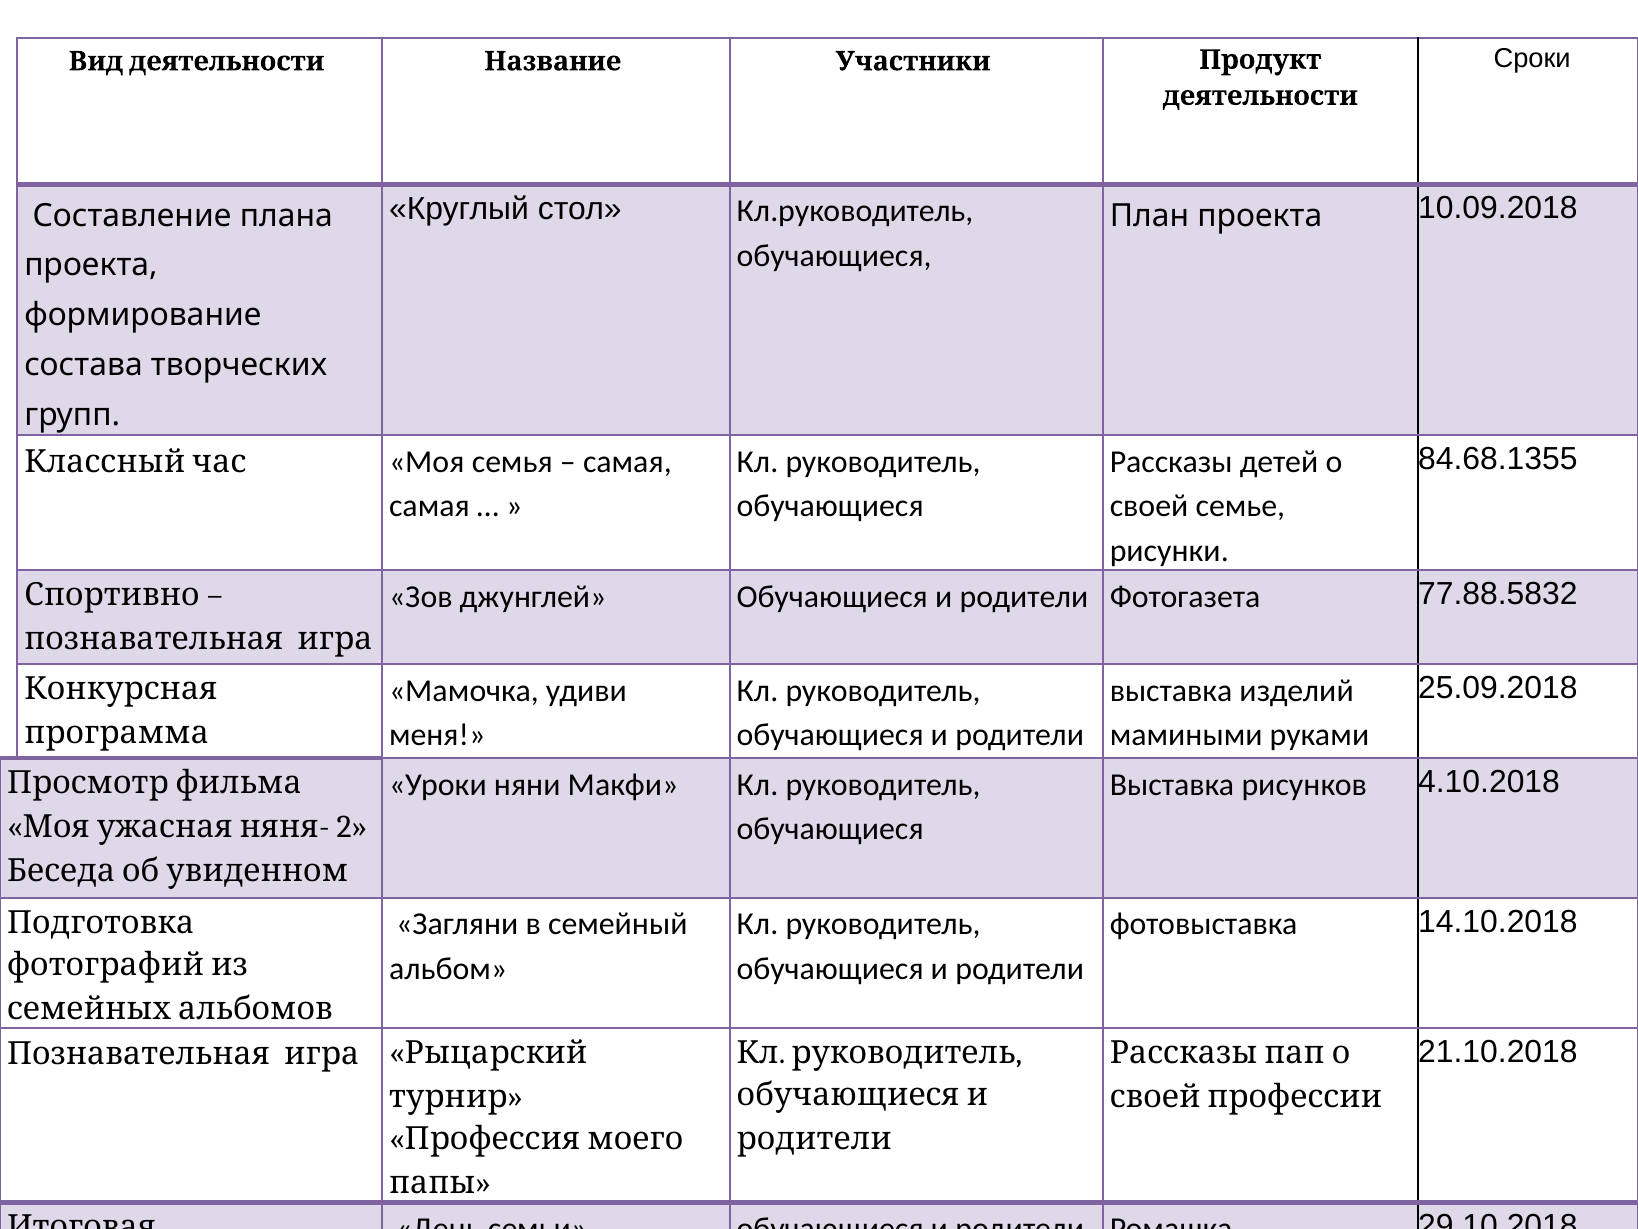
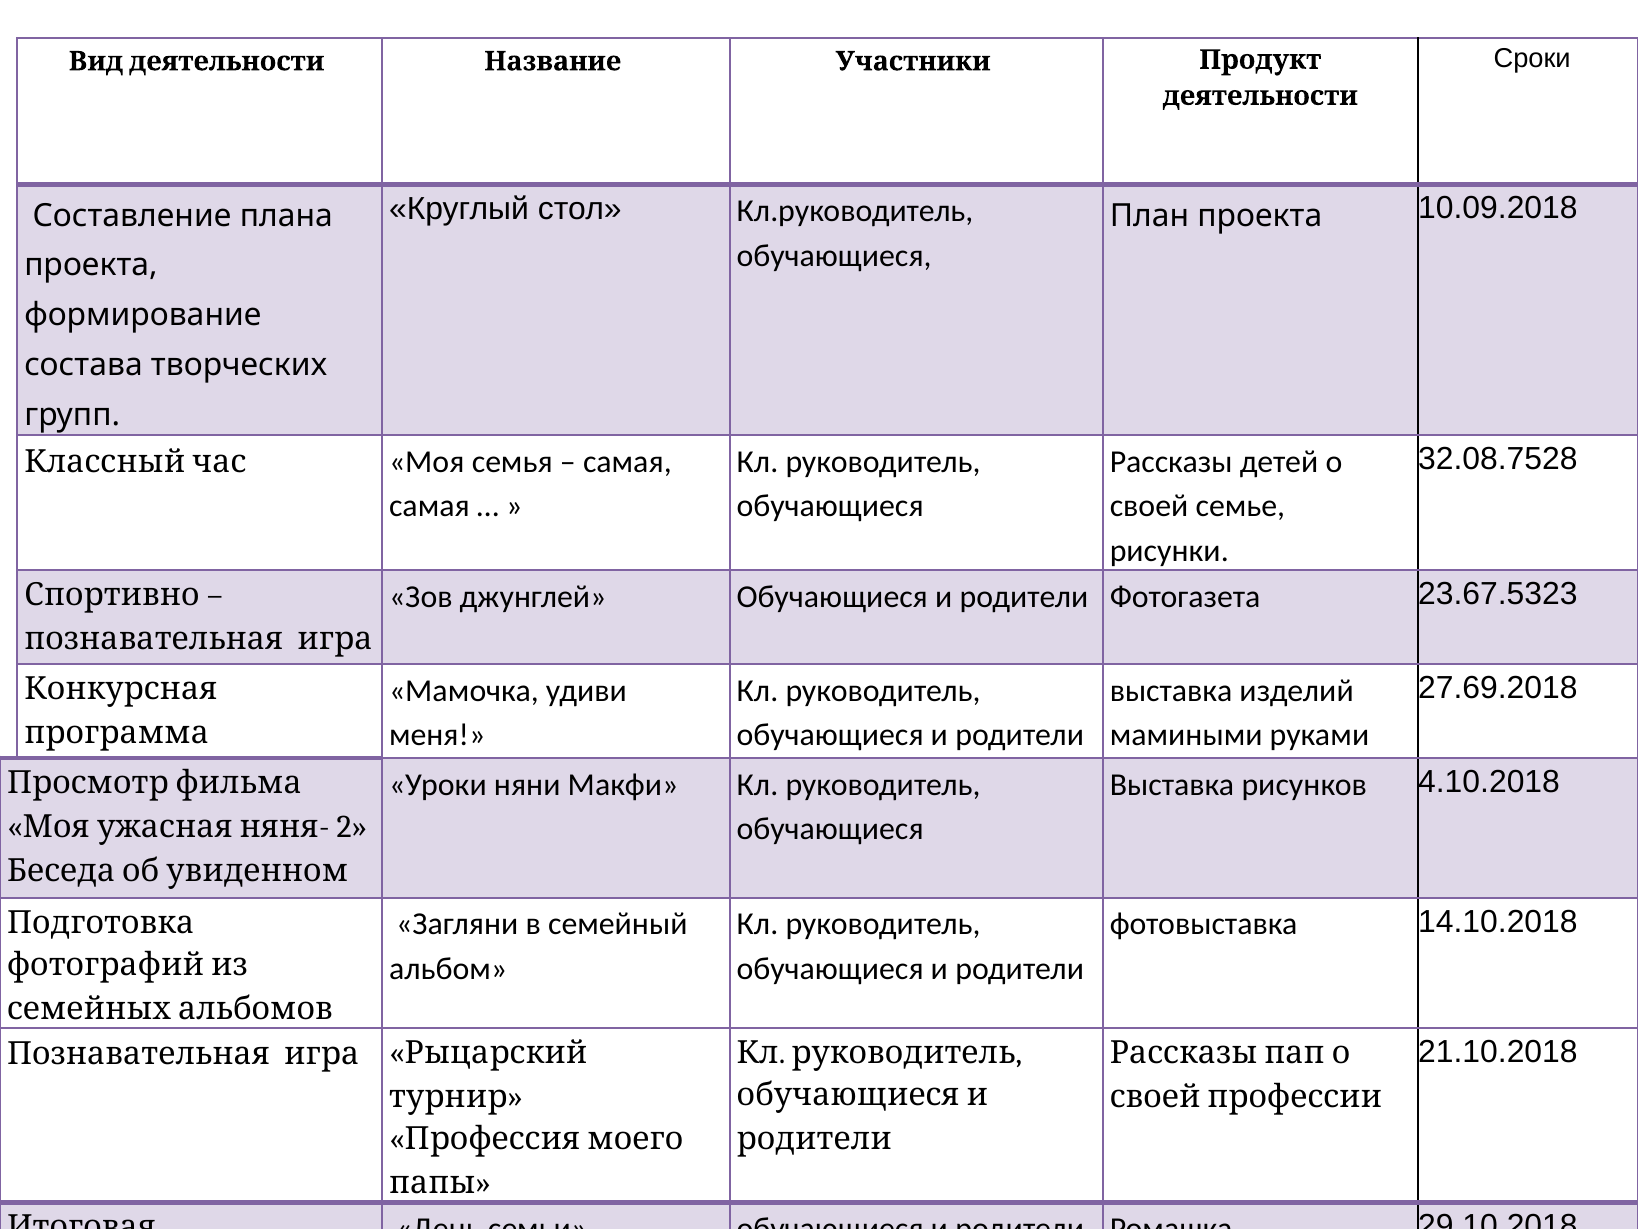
84.68.1355: 84.68.1355 -> 32.08.7528
77.88.5832: 77.88.5832 -> 23.67.5323
25.09.2018: 25.09.2018 -> 27.69.2018
